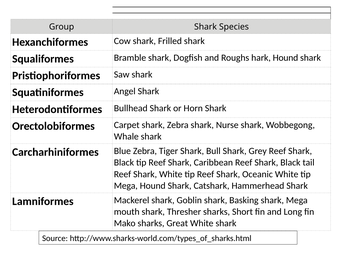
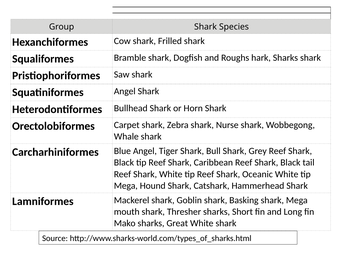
hark Hound: Hound -> Sharks
Blue Zebra: Zebra -> Angel
